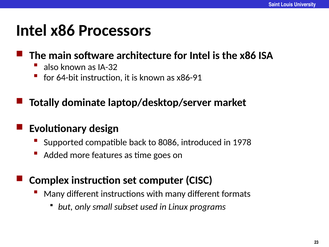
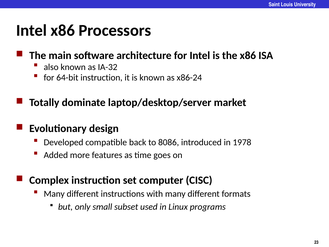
x86-91: x86-91 -> x86-24
Supported: Supported -> Developed
